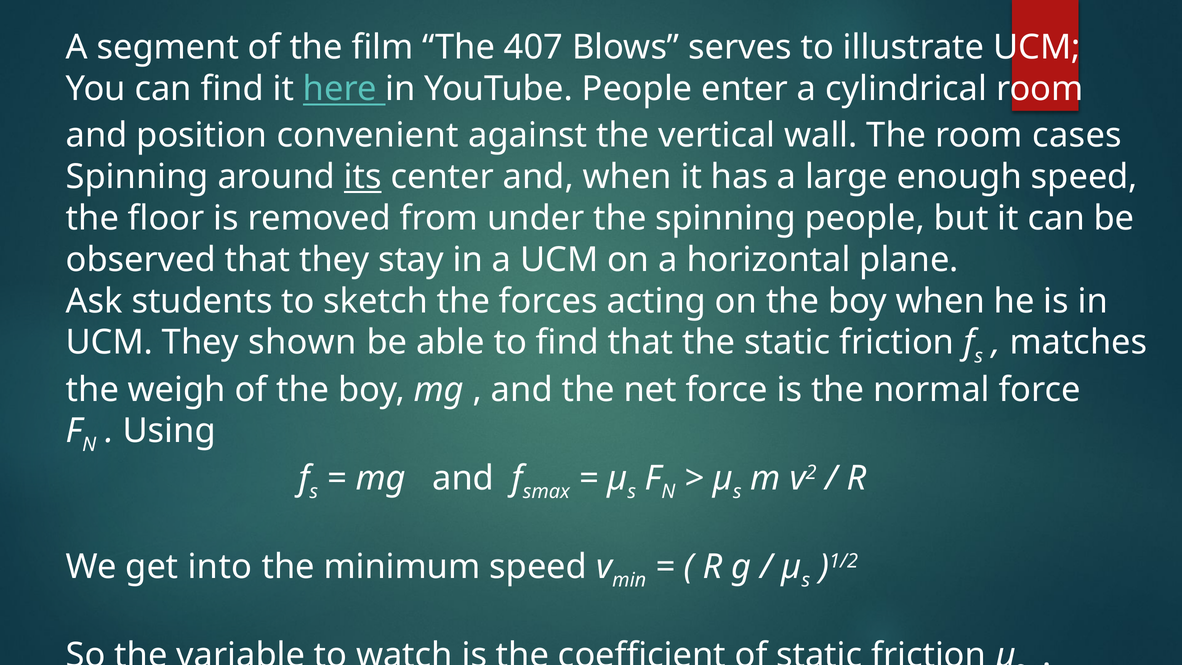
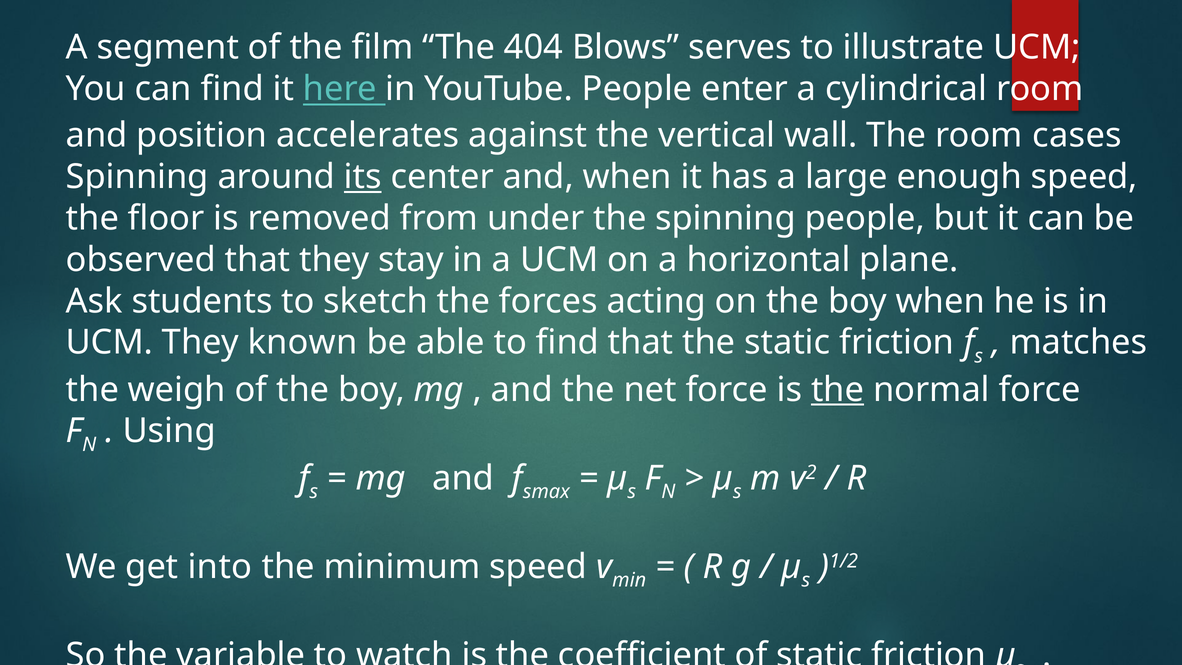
407: 407 -> 404
convenient: convenient -> accelerates
shown: shown -> known
the at (838, 390) underline: none -> present
